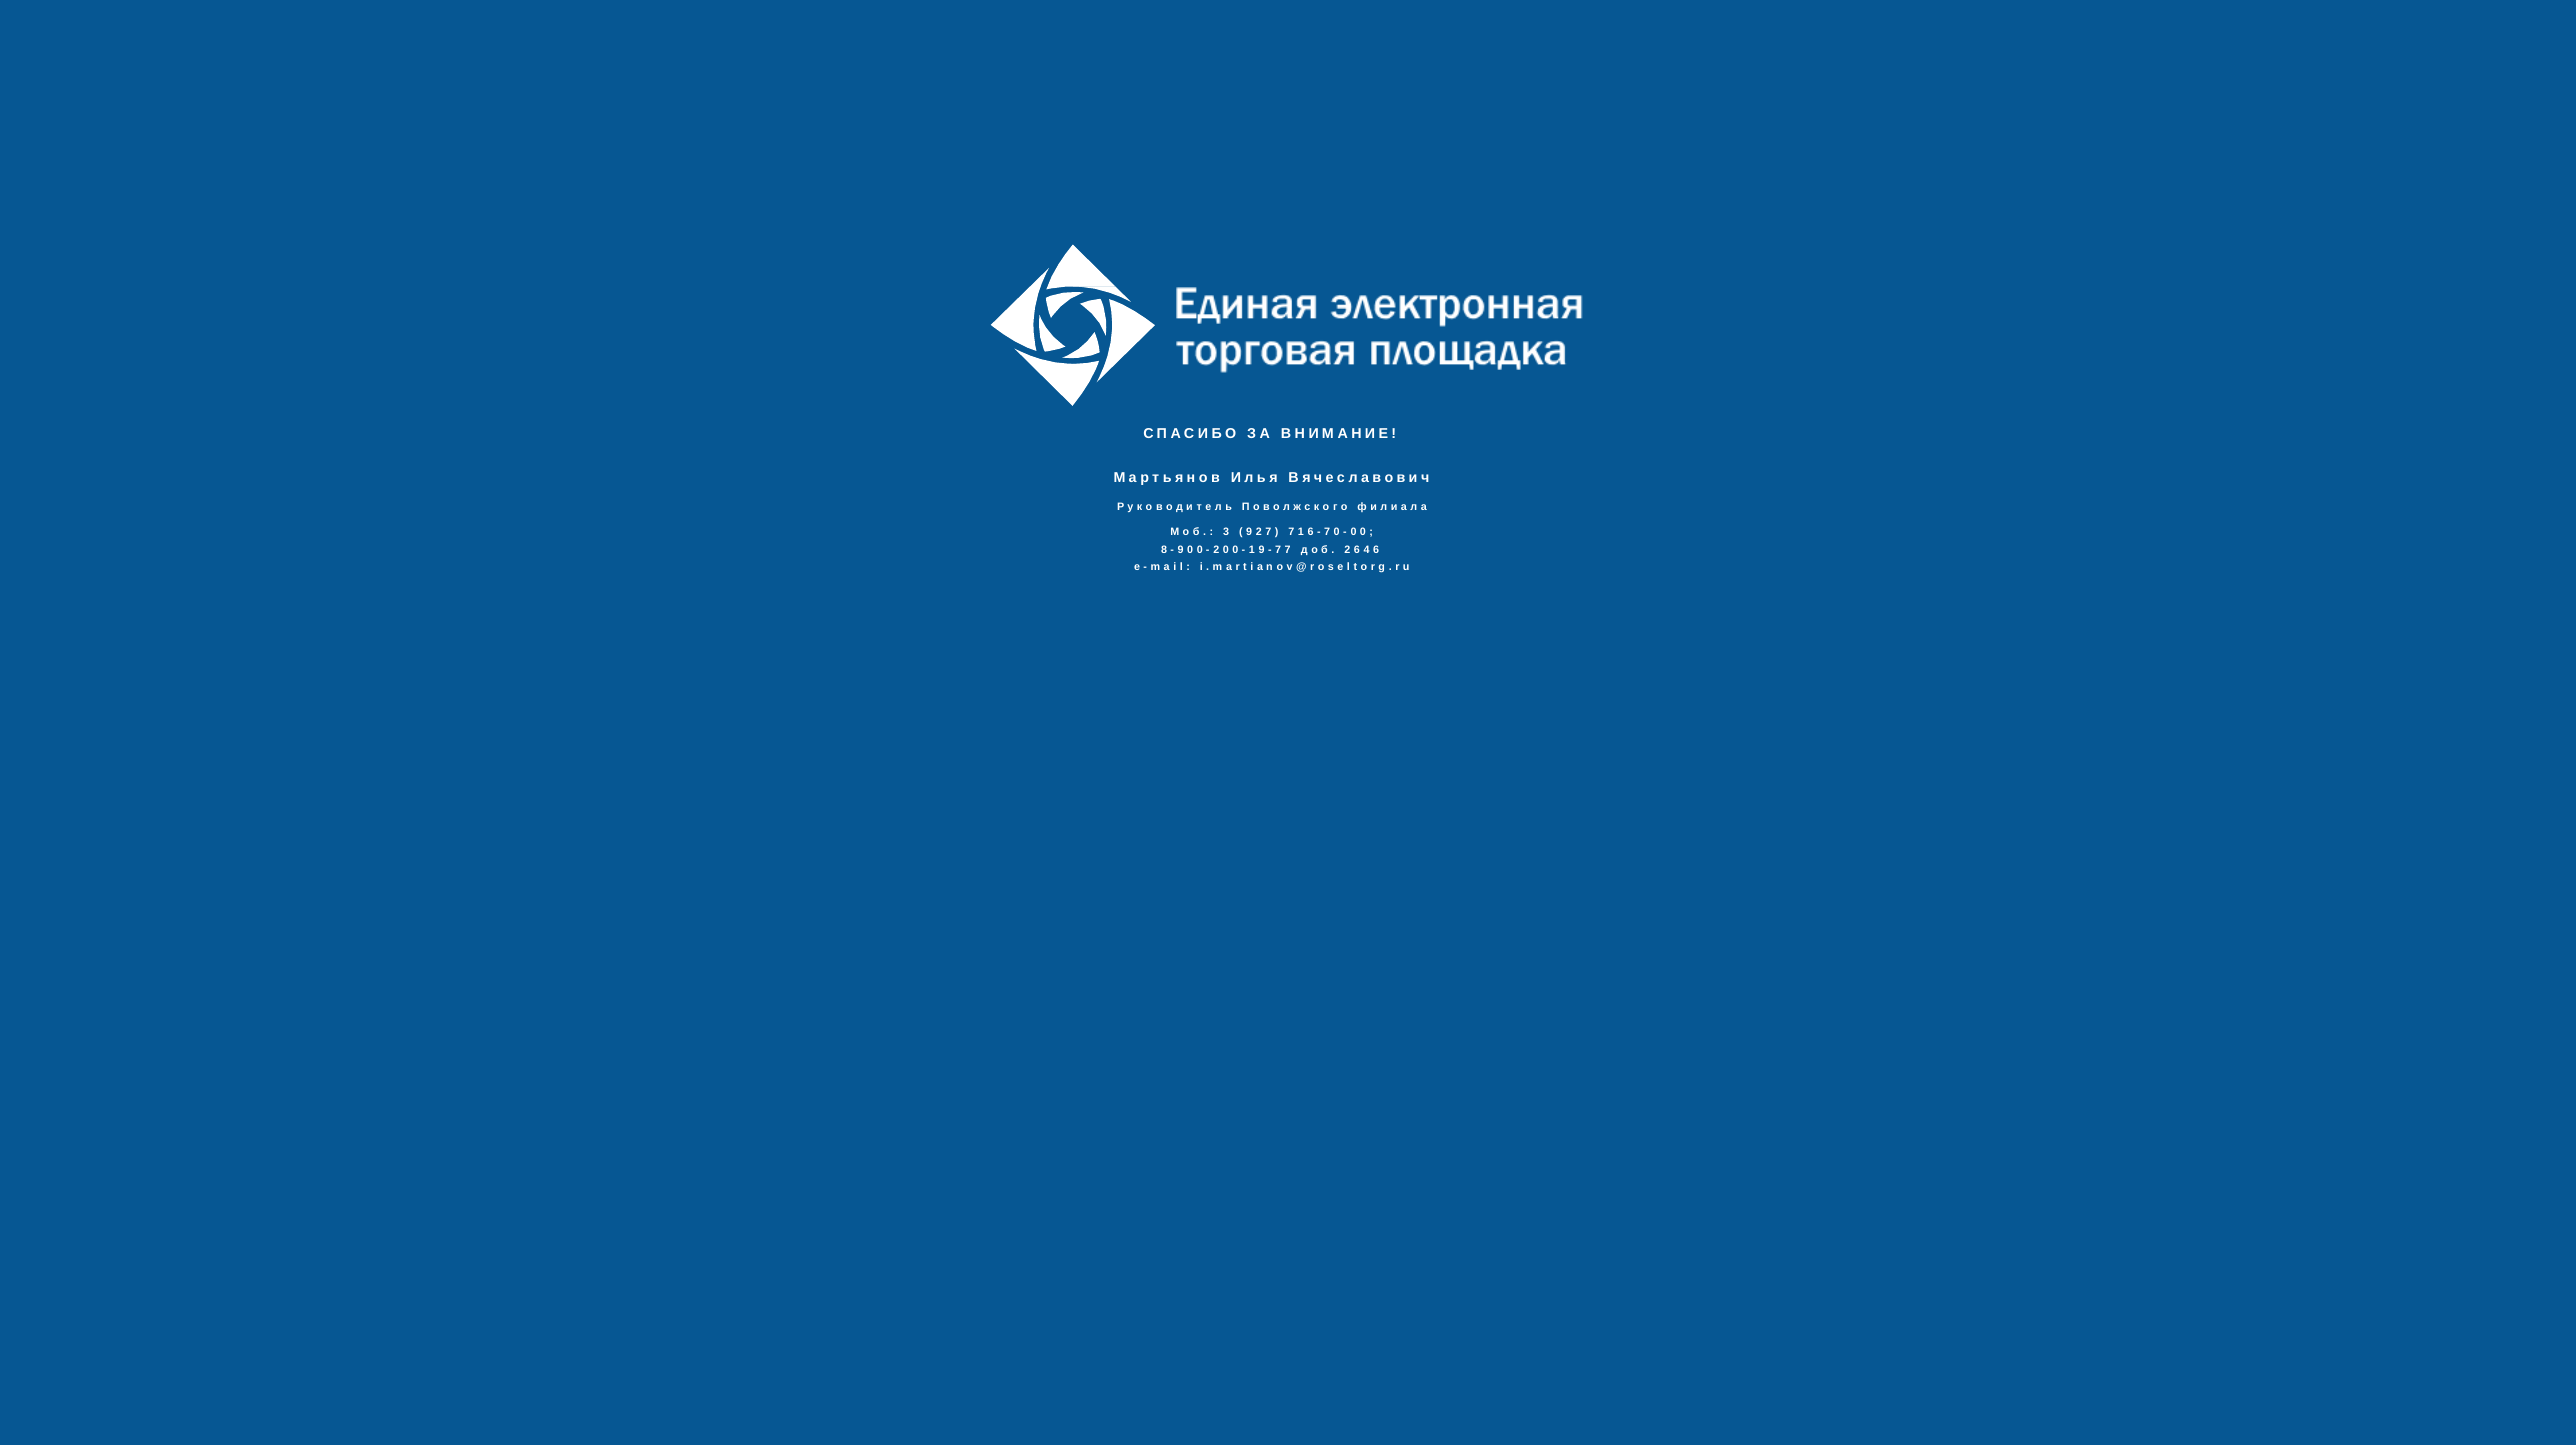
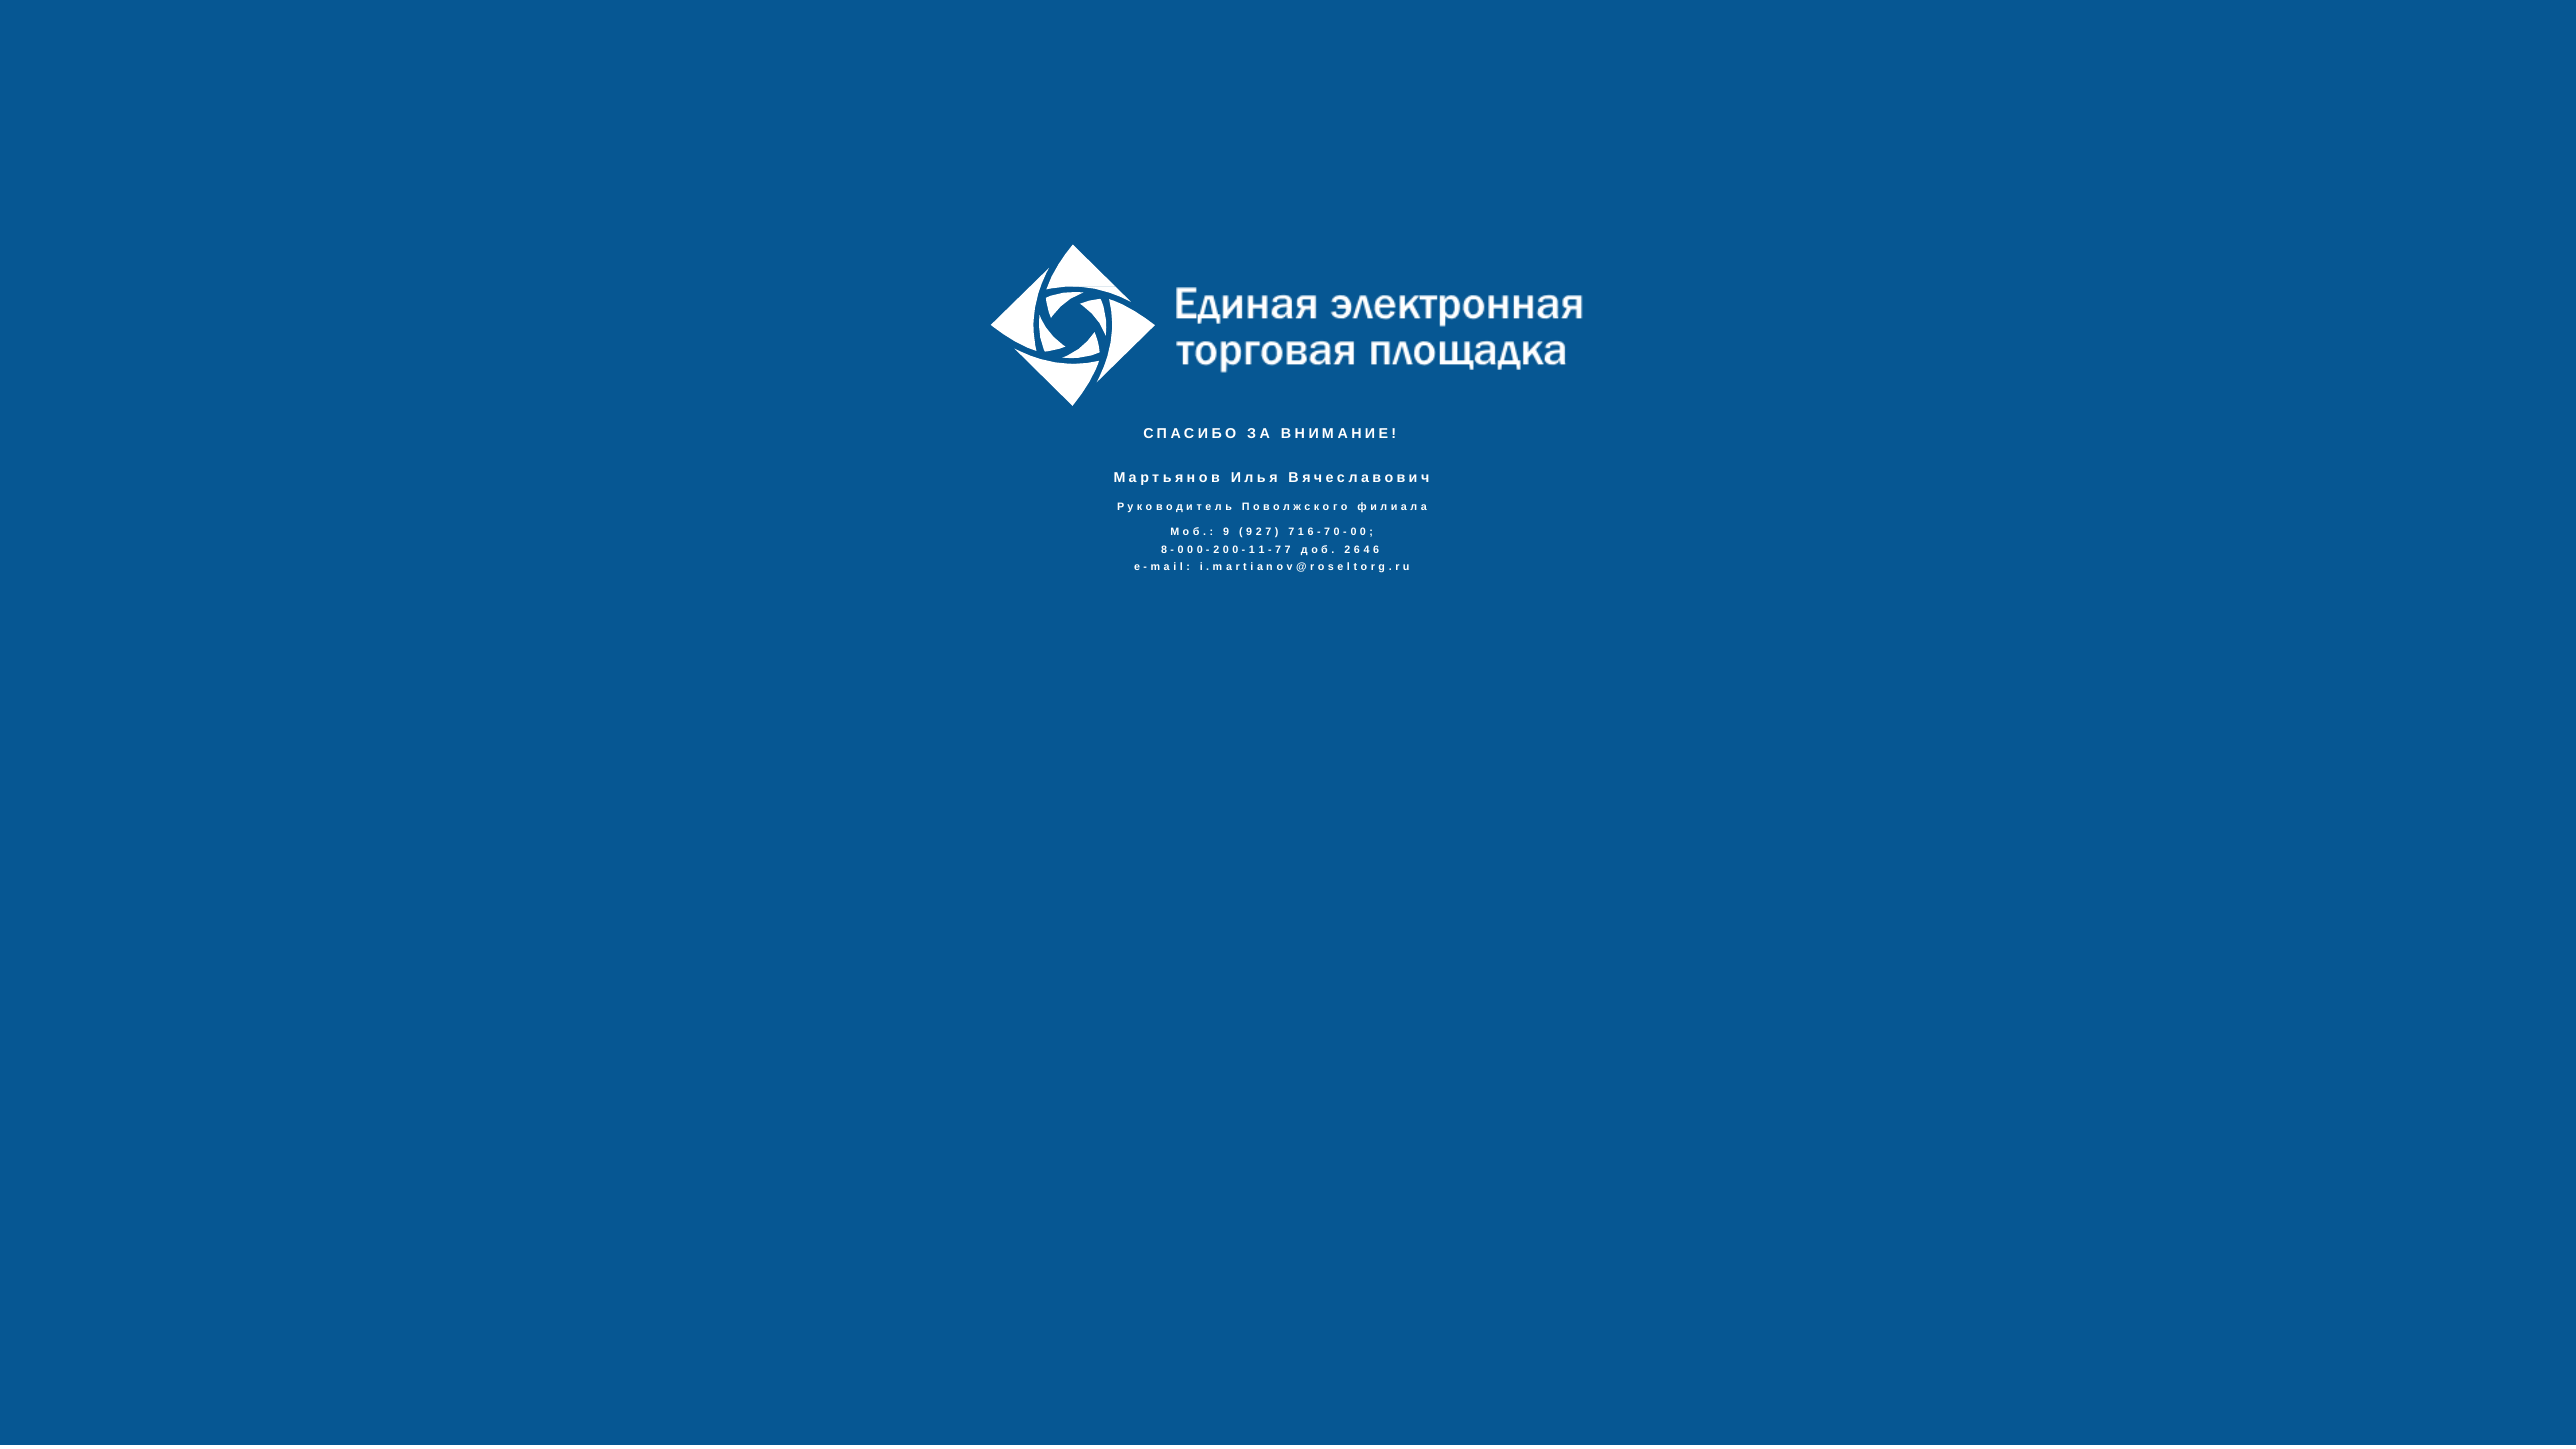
3 at (1226, 532): 3 -> 9
9 at (1181, 550): 9 -> 0
9 at (1262, 550): 9 -> 1
